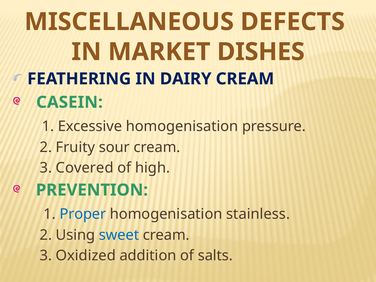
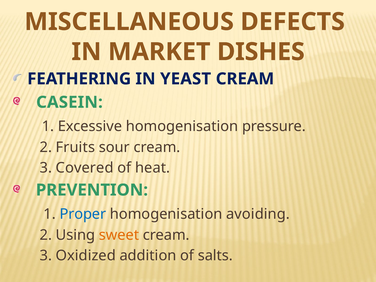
DAIRY: DAIRY -> YEAST
Fruity: Fruity -> Fruits
high: high -> heat
stainless: stainless -> avoiding
sweet colour: blue -> orange
